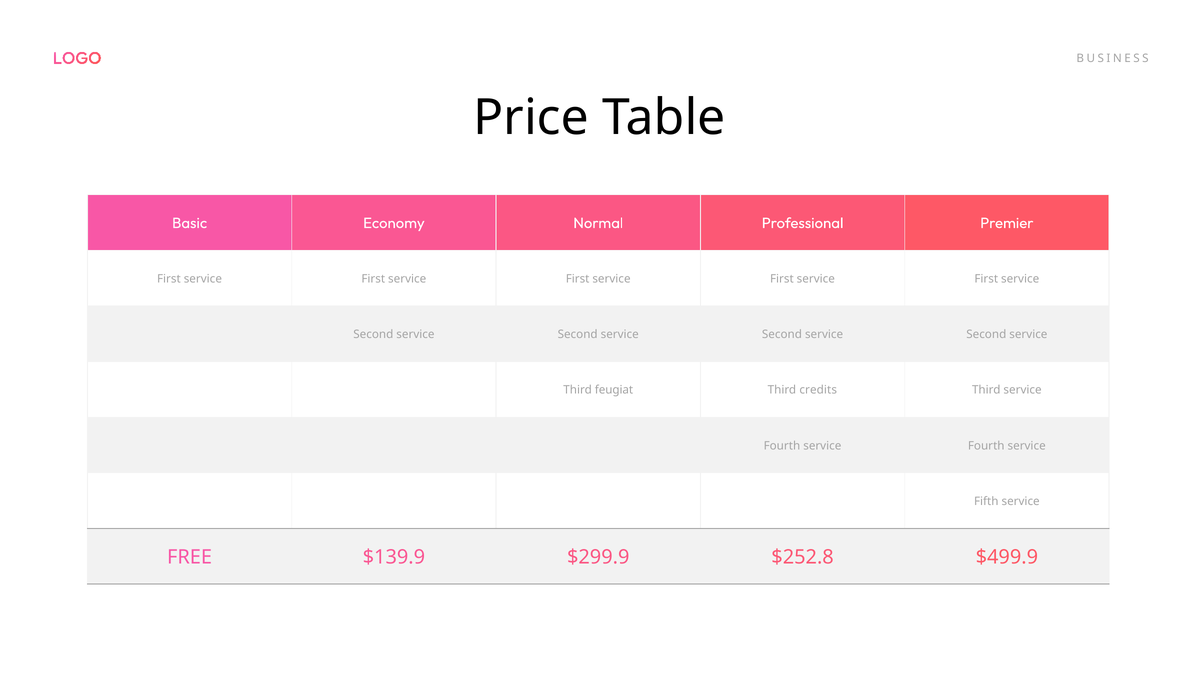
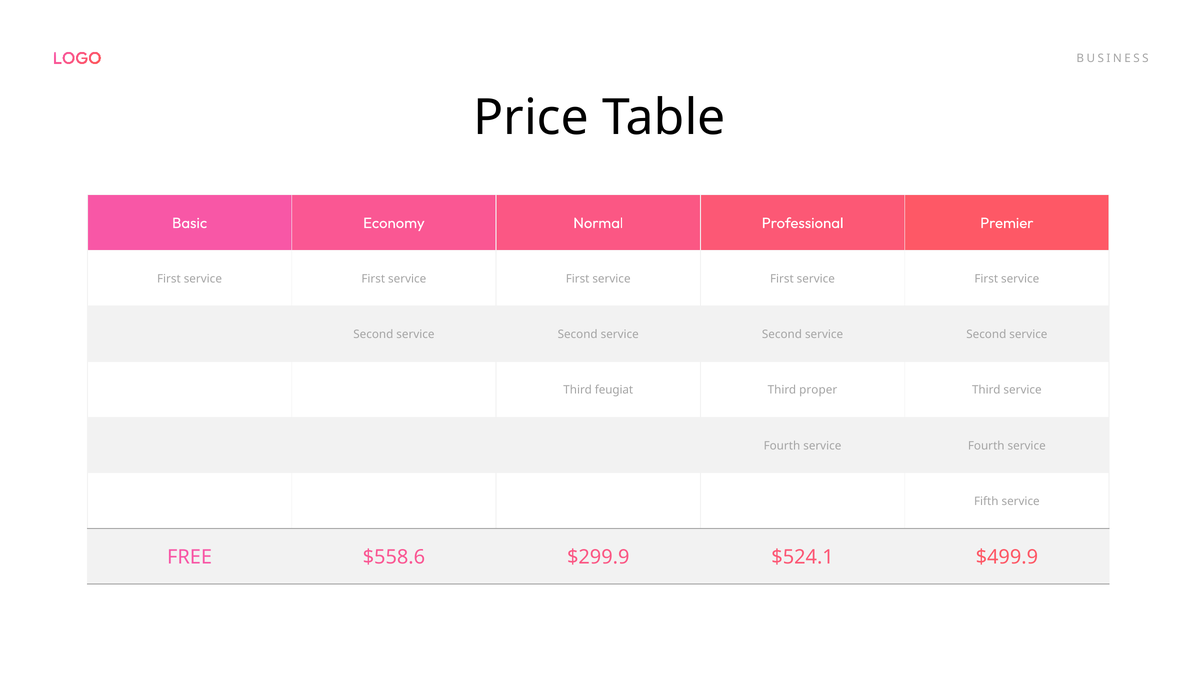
credits: credits -> proper
$139.9: $139.9 -> $558.6
$252.8: $252.8 -> $524.1
